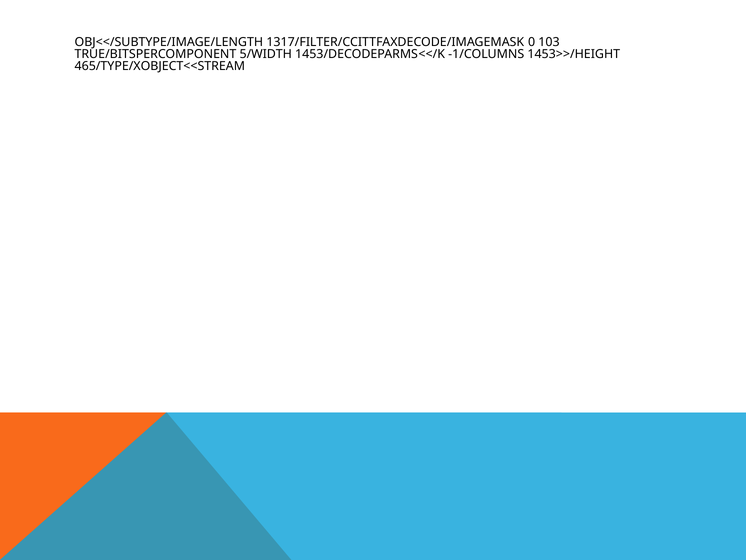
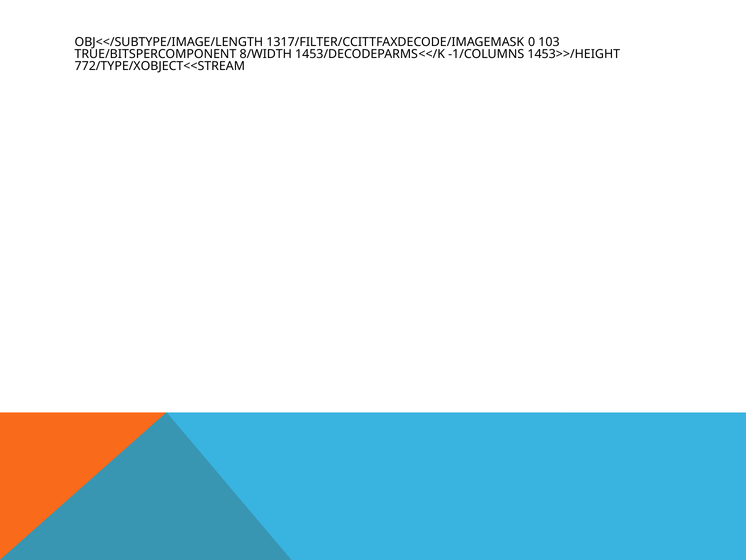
5/WIDTH: 5/WIDTH -> 8/WIDTH
465/TYPE/XOBJECT>>STREAM: 465/TYPE/XOBJECT>>STREAM -> 772/TYPE/XOBJECT>>STREAM
